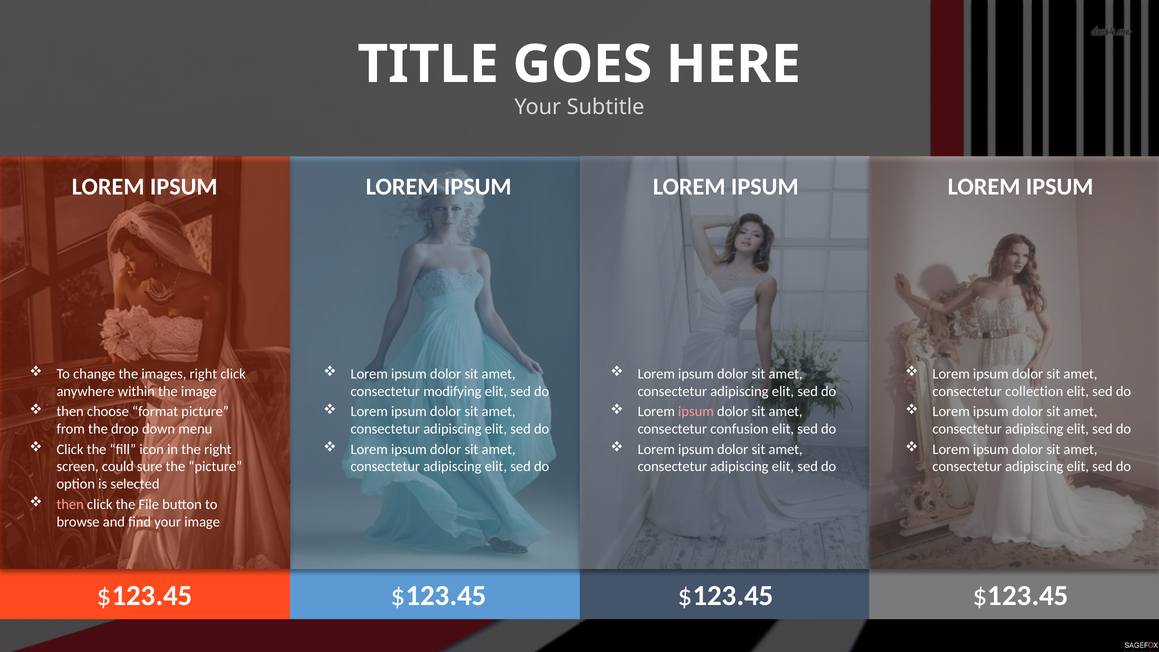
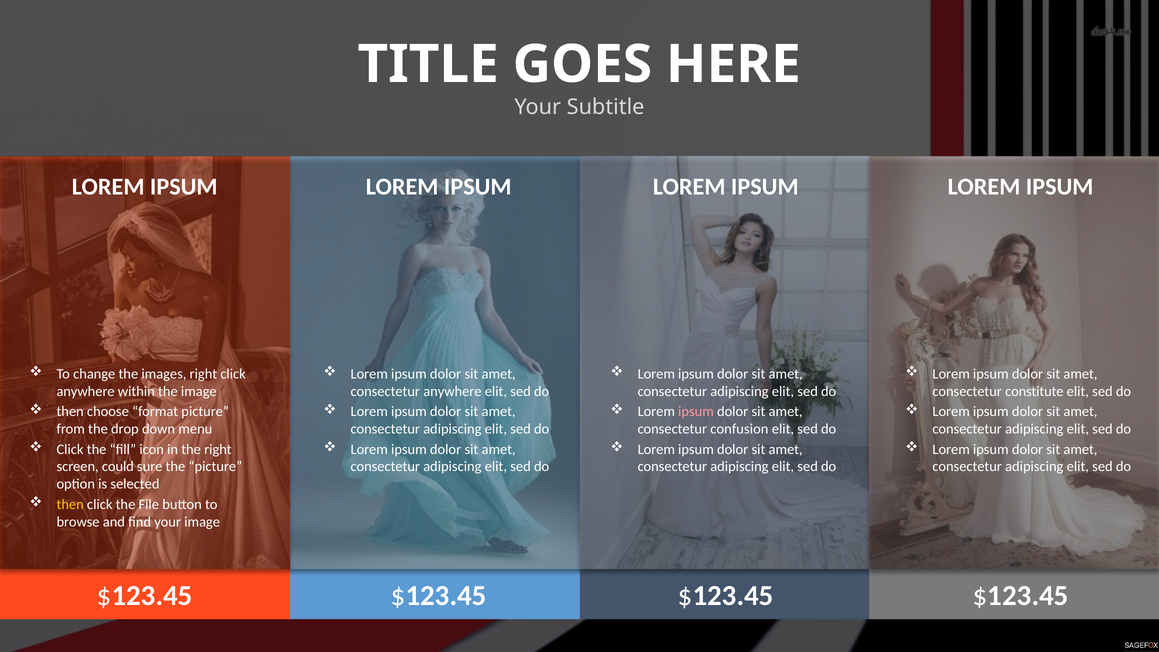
consectetur modifying: modifying -> anywhere
collection: collection -> constitute
then at (70, 504) colour: pink -> yellow
